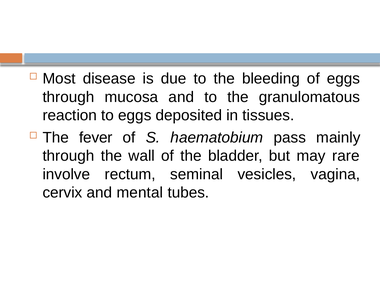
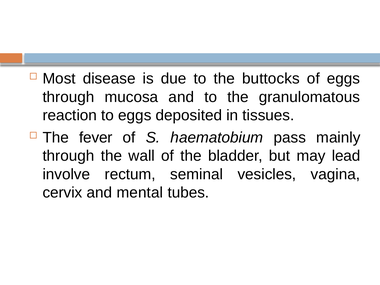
bleeding: bleeding -> buttocks
rare: rare -> lead
